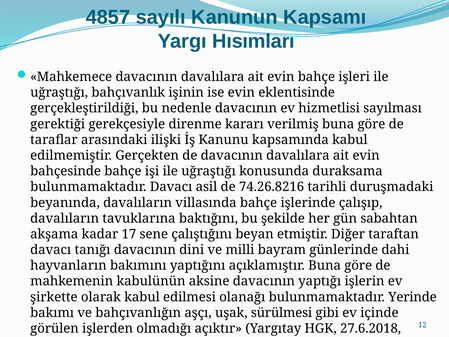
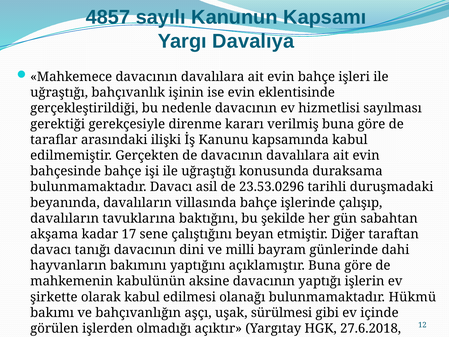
Hısımları: Hısımları -> Davalıya
74.26.8216: 74.26.8216 -> 23.53.0296
Yerinde: Yerinde -> Hükmü
